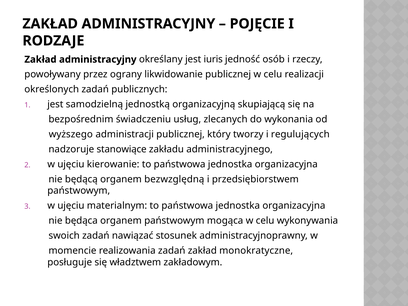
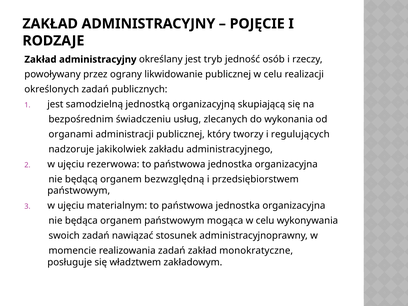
iuris: iuris -> tryb
wyższego: wyższego -> organami
stanowiące: stanowiące -> jakikolwiek
kierowanie: kierowanie -> rezerwowa
